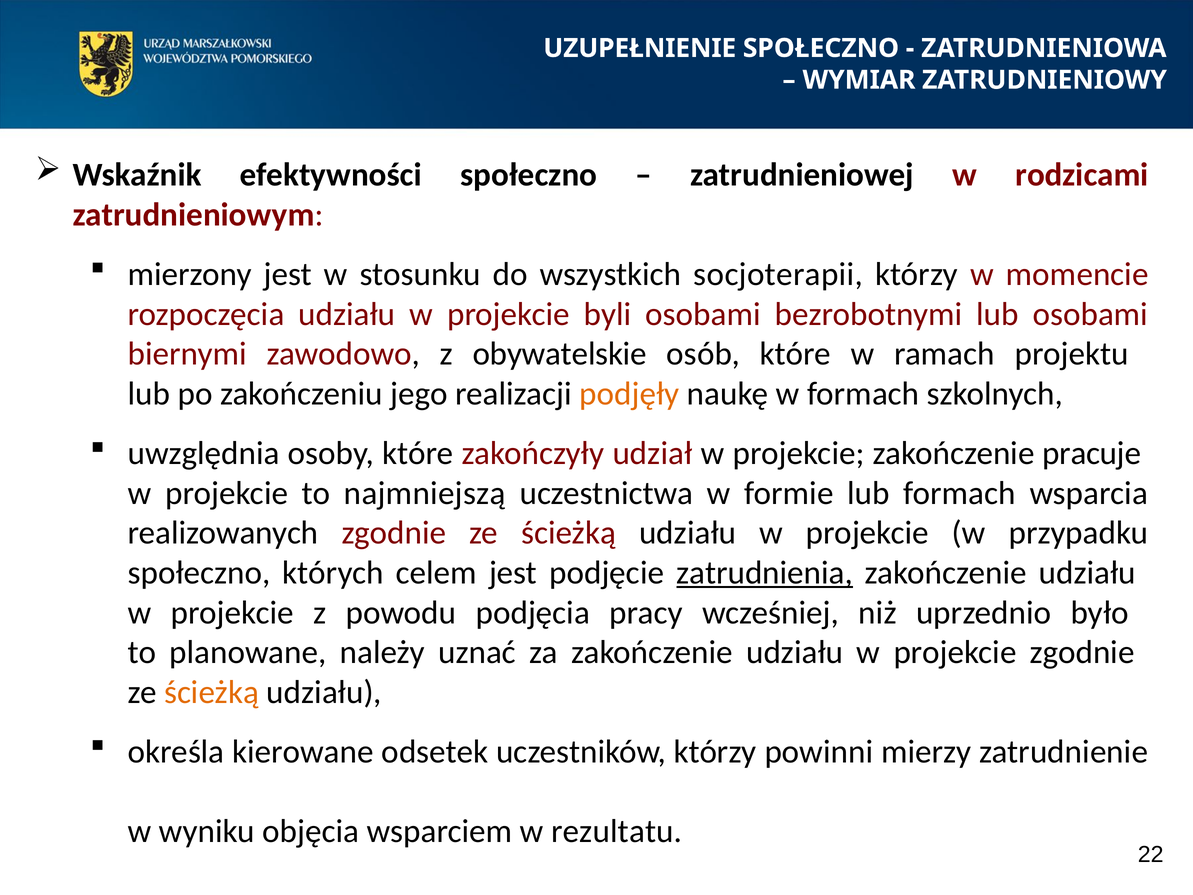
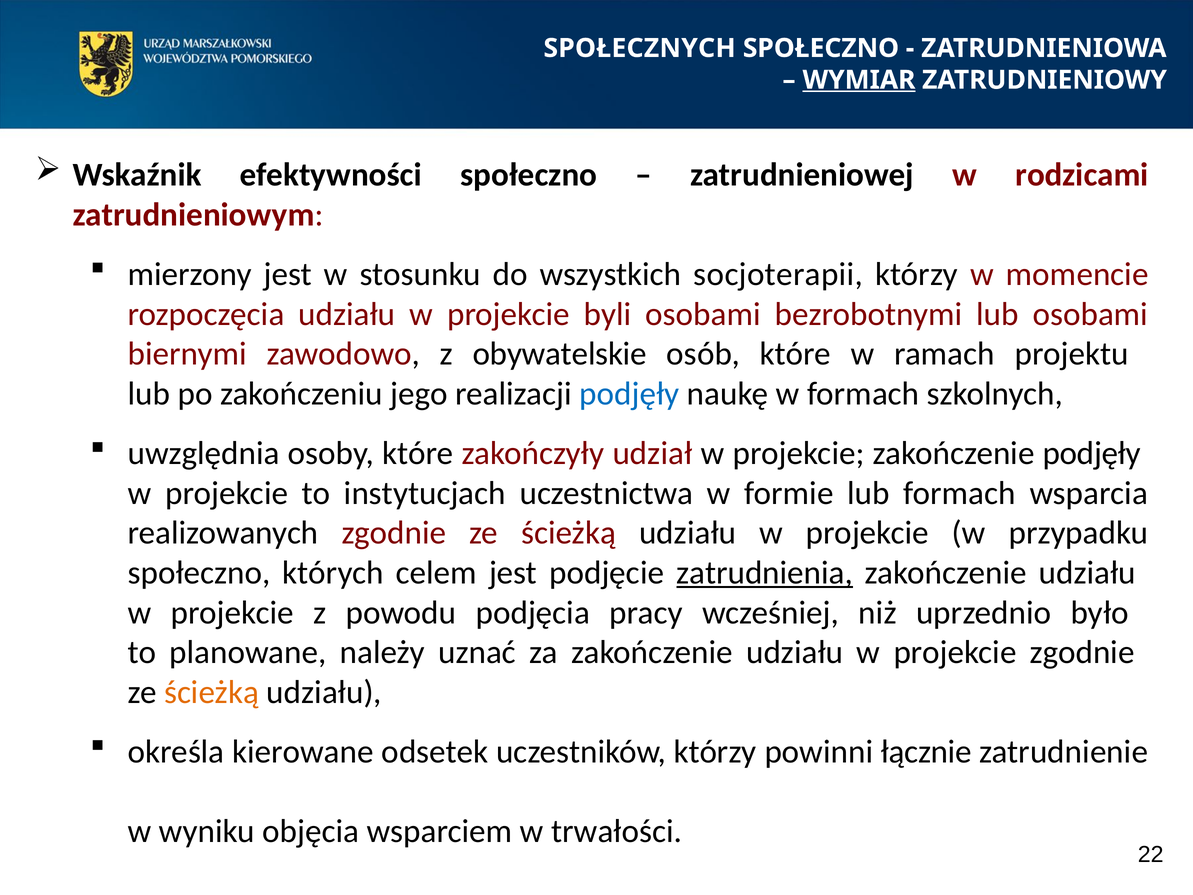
UZUPEŁNIENIE: UZUPEŁNIENIE -> SPOŁECZNYCH
WYMIAR underline: none -> present
podjęły at (629, 394) colour: orange -> blue
zakończenie pracuje: pracuje -> podjęły
najmniejszą: najmniejszą -> instytucjach
mierzy: mierzy -> łącznie
rezultatu: rezultatu -> trwałości
